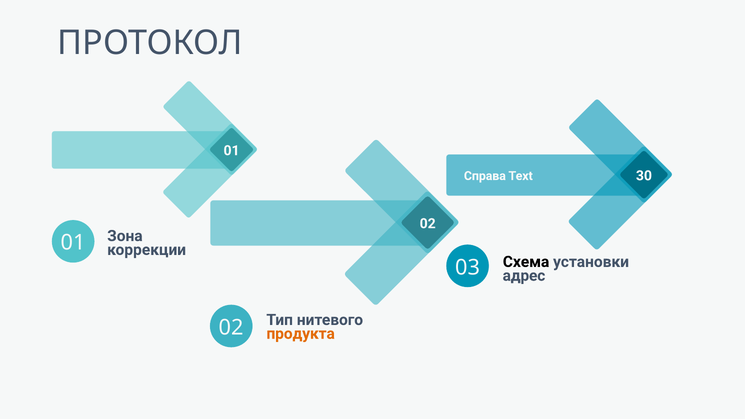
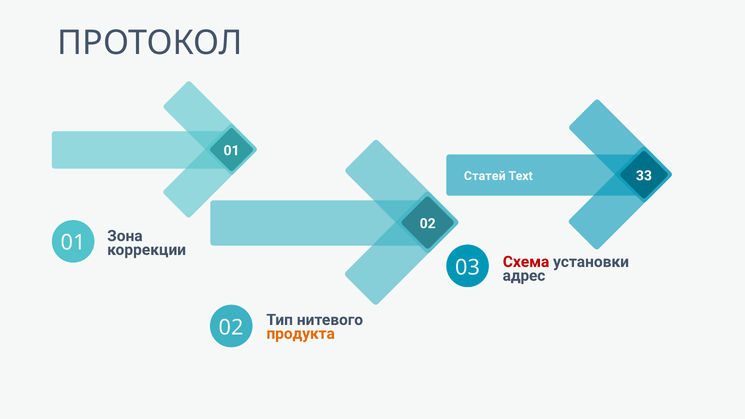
Справа: Справа -> Статей
30: 30 -> 33
Схема colour: black -> red
